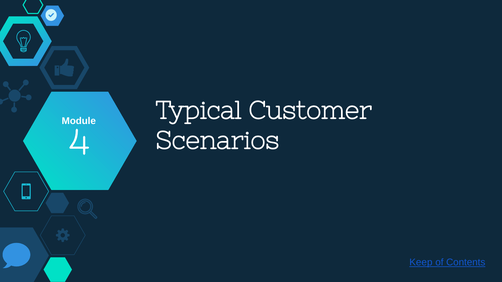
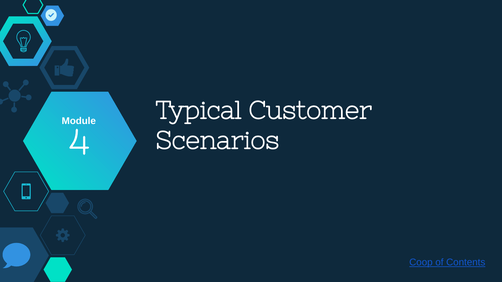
Keep: Keep -> Coop
